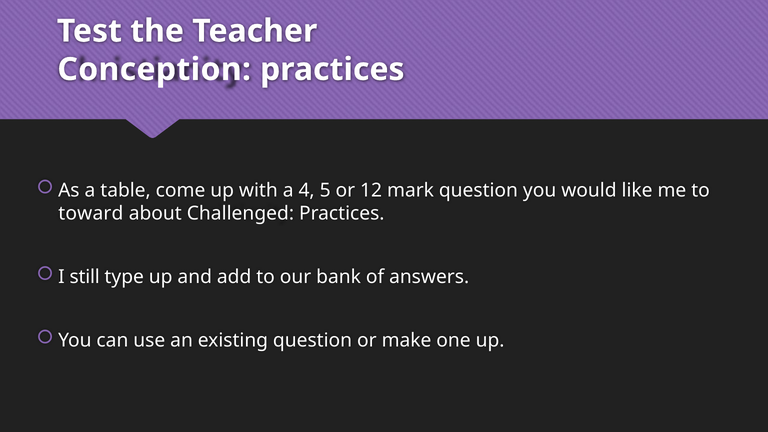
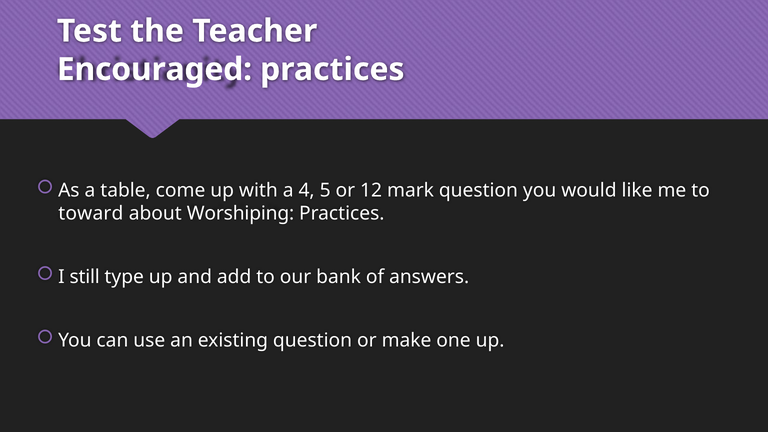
Conception: Conception -> Encouraged
Challenged: Challenged -> Worshiping
